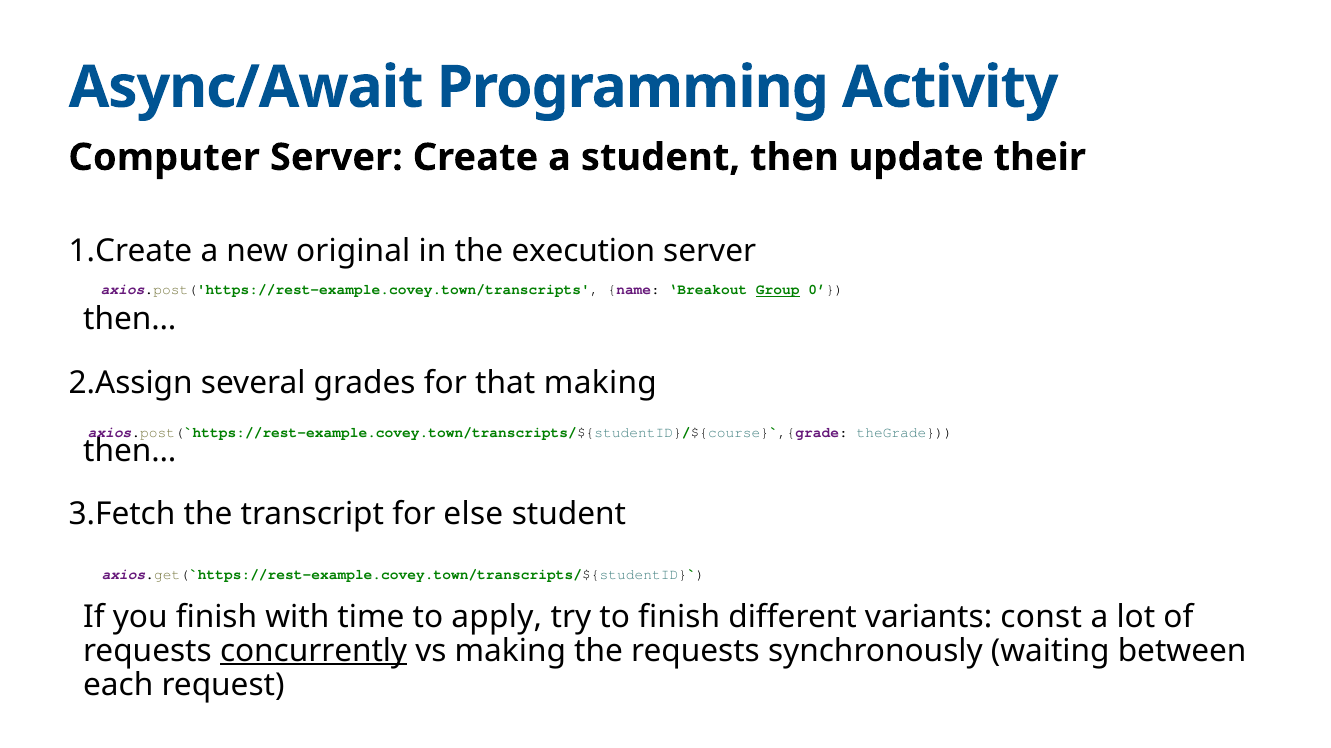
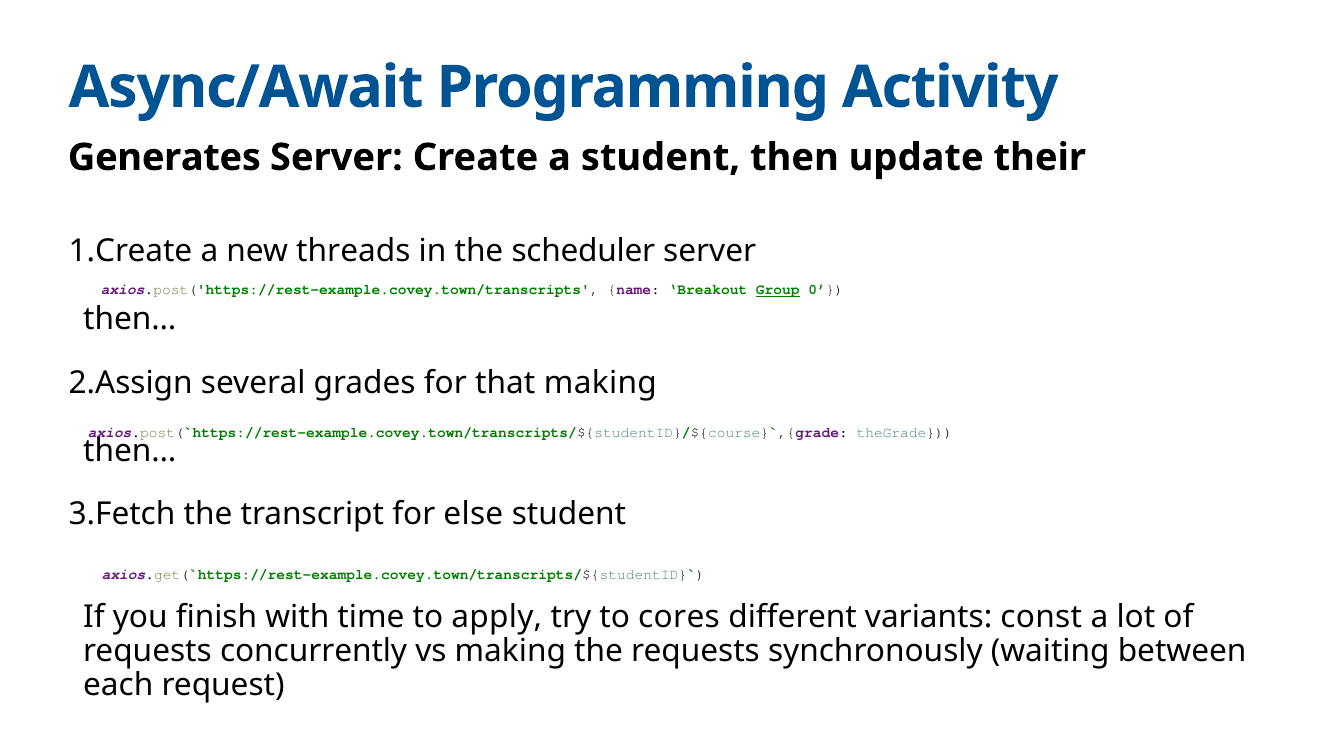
Computer: Computer -> Generates
original: original -> threads
execution: execution -> scheduler
to finish: finish -> cores
concurrently underline: present -> none
